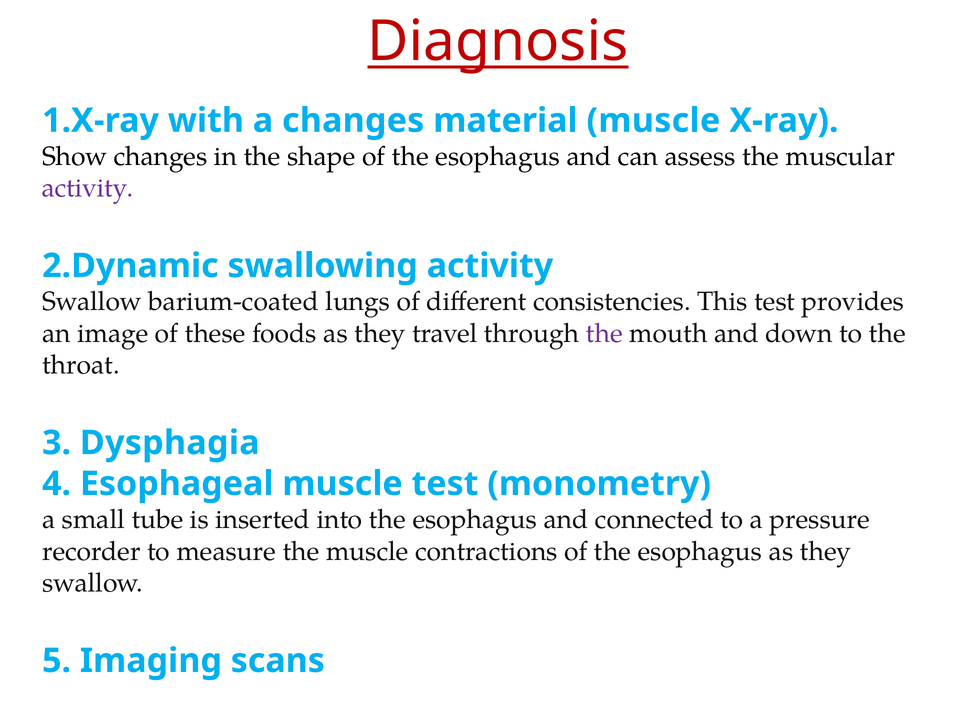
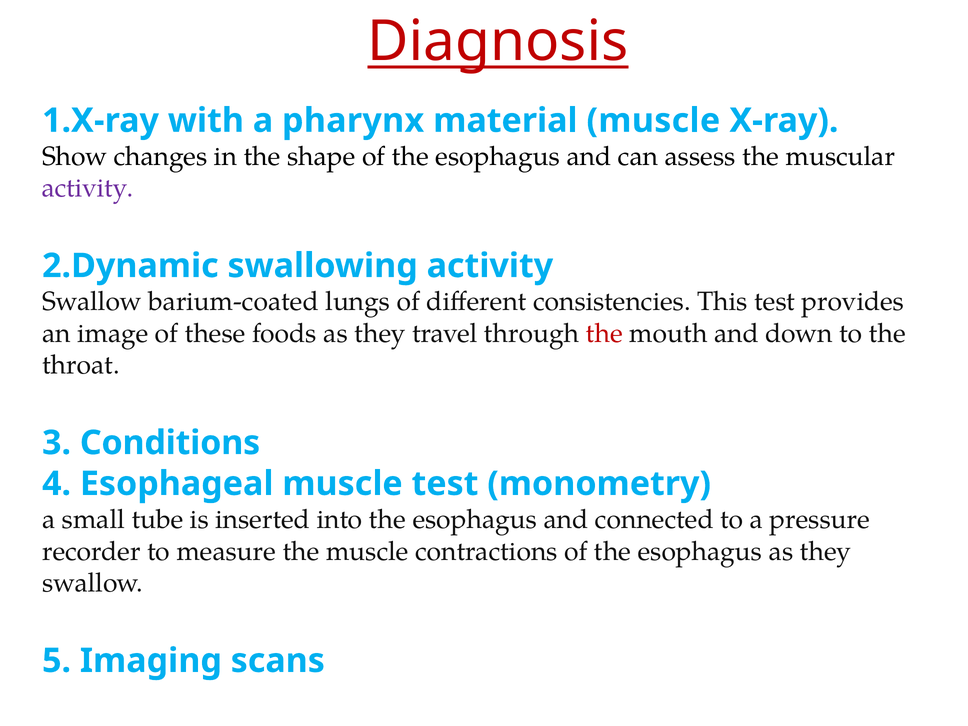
a changes: changes -> pharynx
the at (604, 333) colour: purple -> red
Dysphagia: Dysphagia -> Conditions
